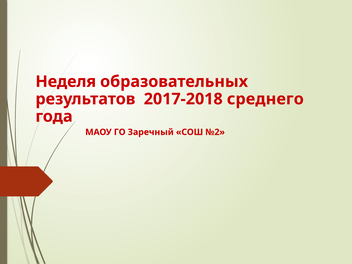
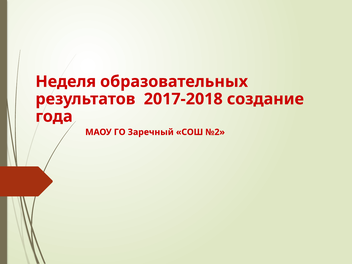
среднего: среднего -> создание
